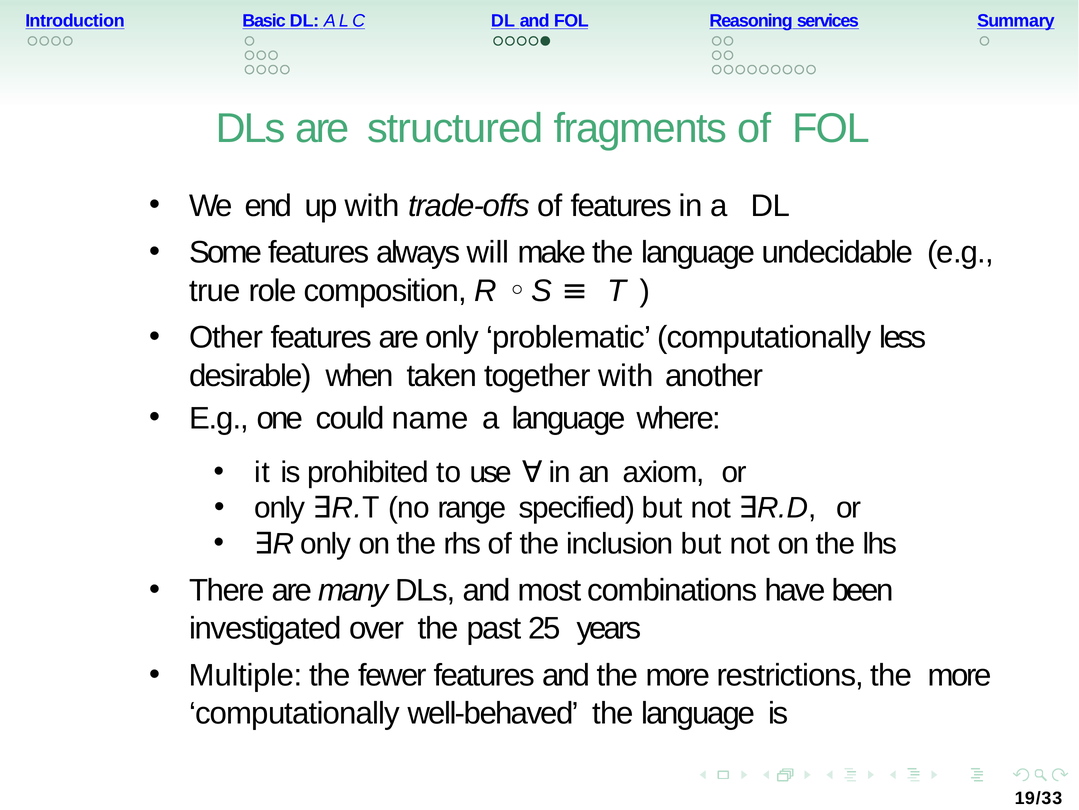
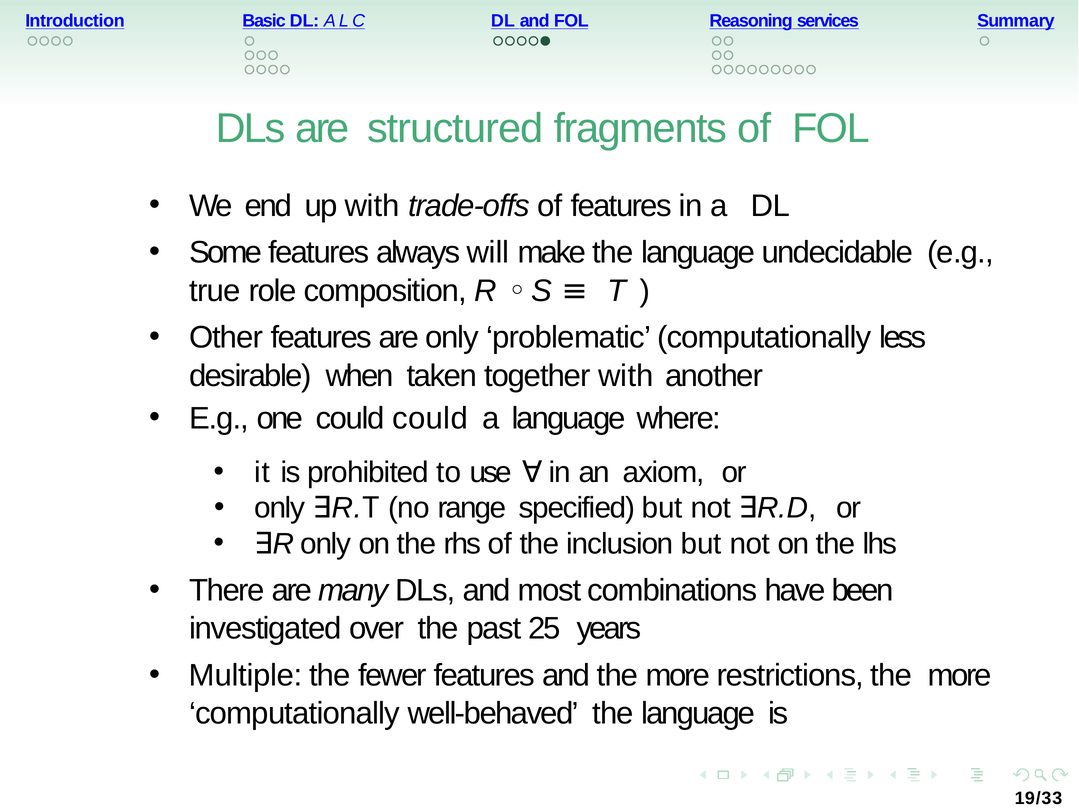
could name: name -> could
